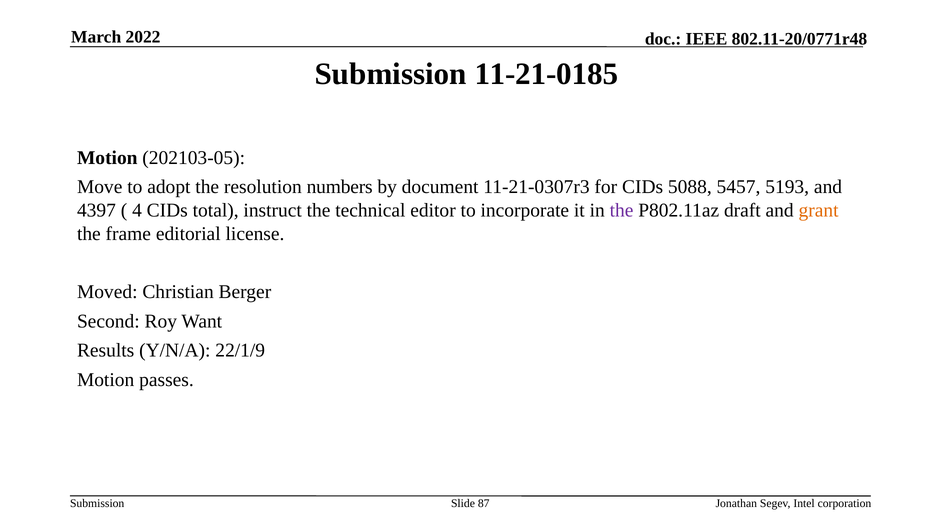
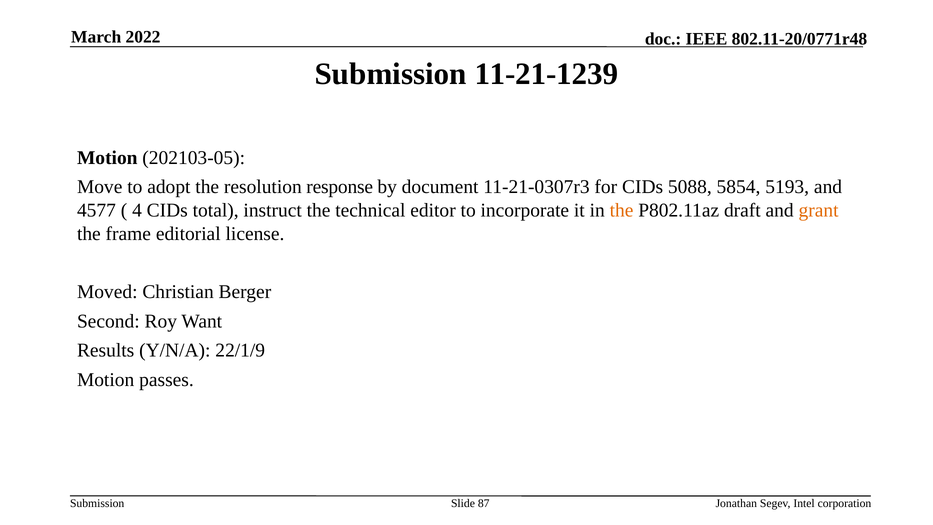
11-21-0185: 11-21-0185 -> 11-21-1239
numbers: numbers -> response
5457: 5457 -> 5854
4397: 4397 -> 4577
the at (622, 210) colour: purple -> orange
